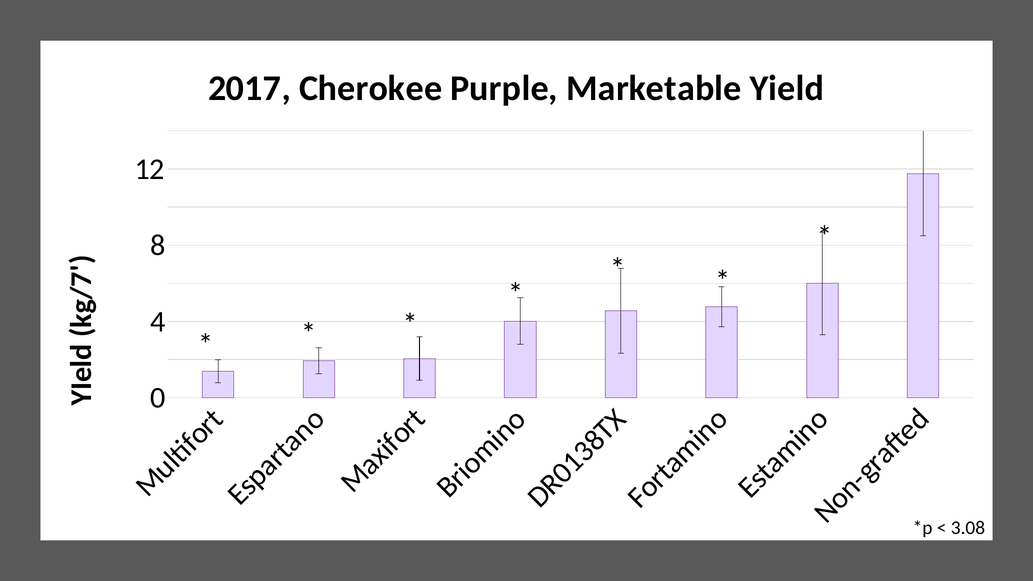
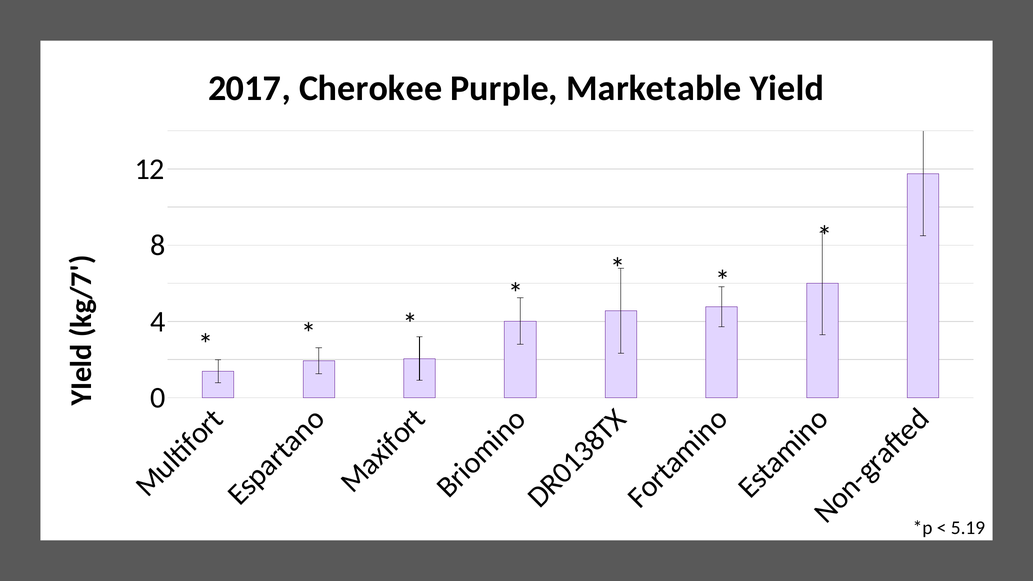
3.08: 3.08 -> 5.19
